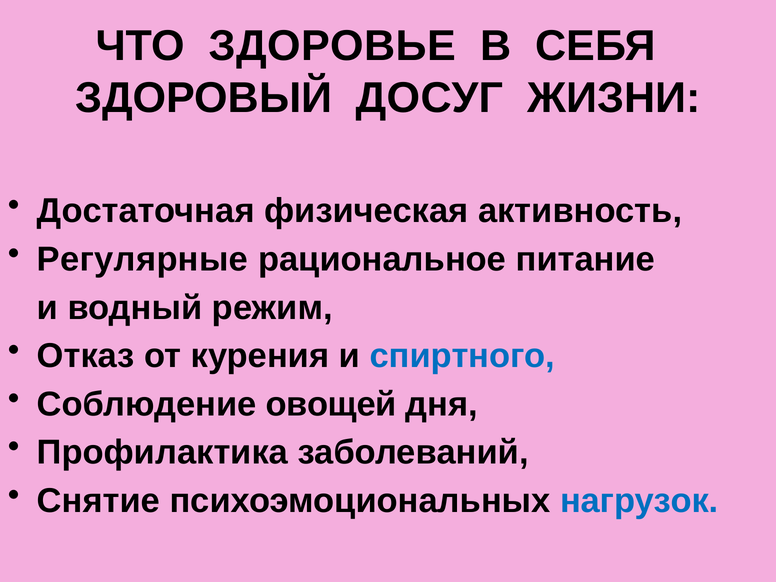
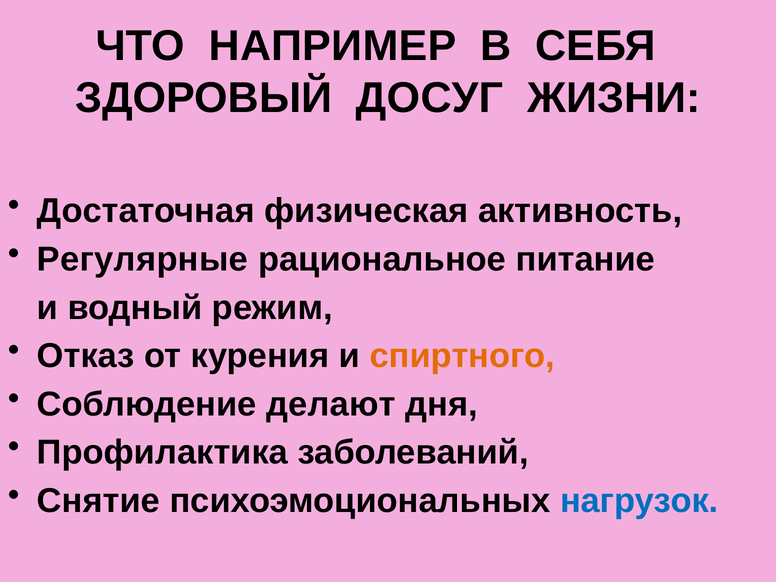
ЗДОРОВЬЕ: ЗДОРОВЬЕ -> НАПРИМЕР
спиртного colour: blue -> orange
овощей: овощей -> делают
